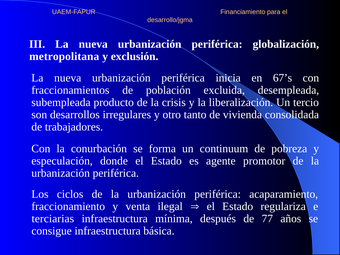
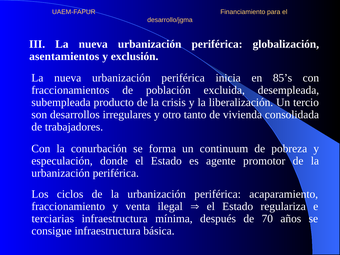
metropolitana: metropolitana -> asentamientos
67’s: 67’s -> 85’s
77: 77 -> 70
